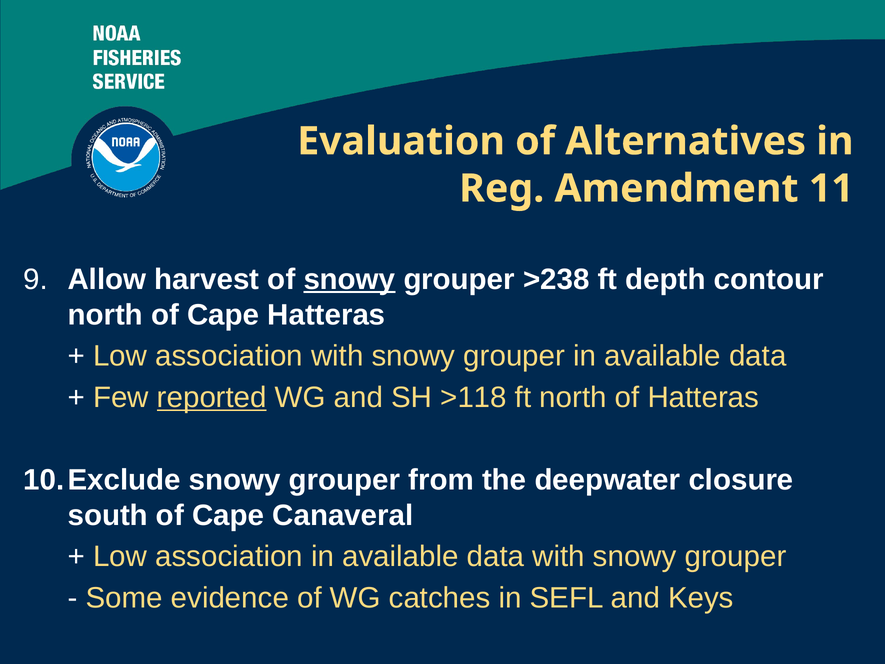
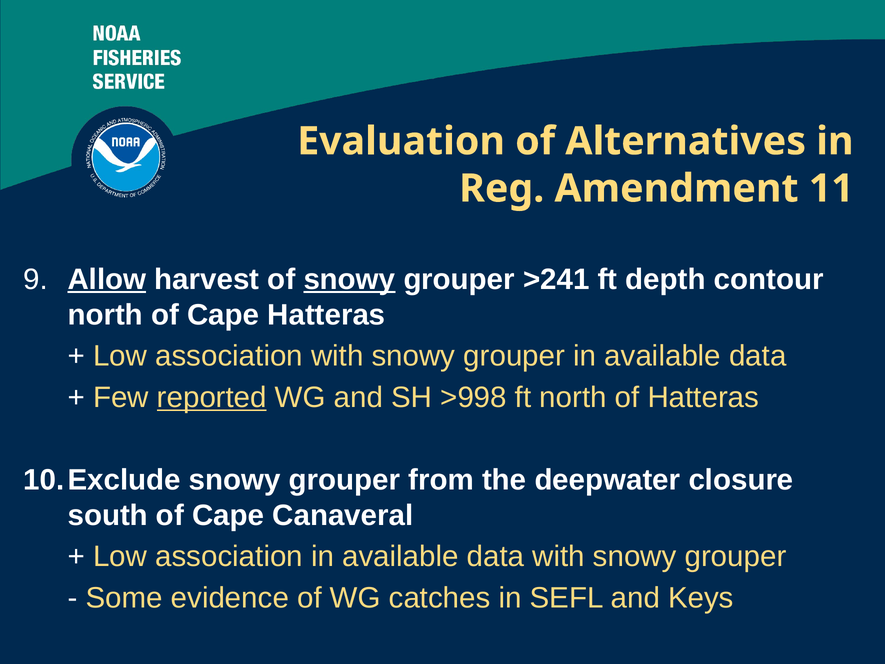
Allow underline: none -> present
>238: >238 -> >241
>118: >118 -> >998
